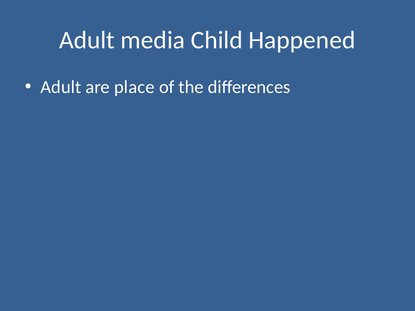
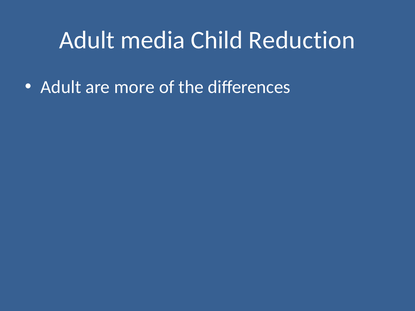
Happened: Happened -> Reduction
place: place -> more
